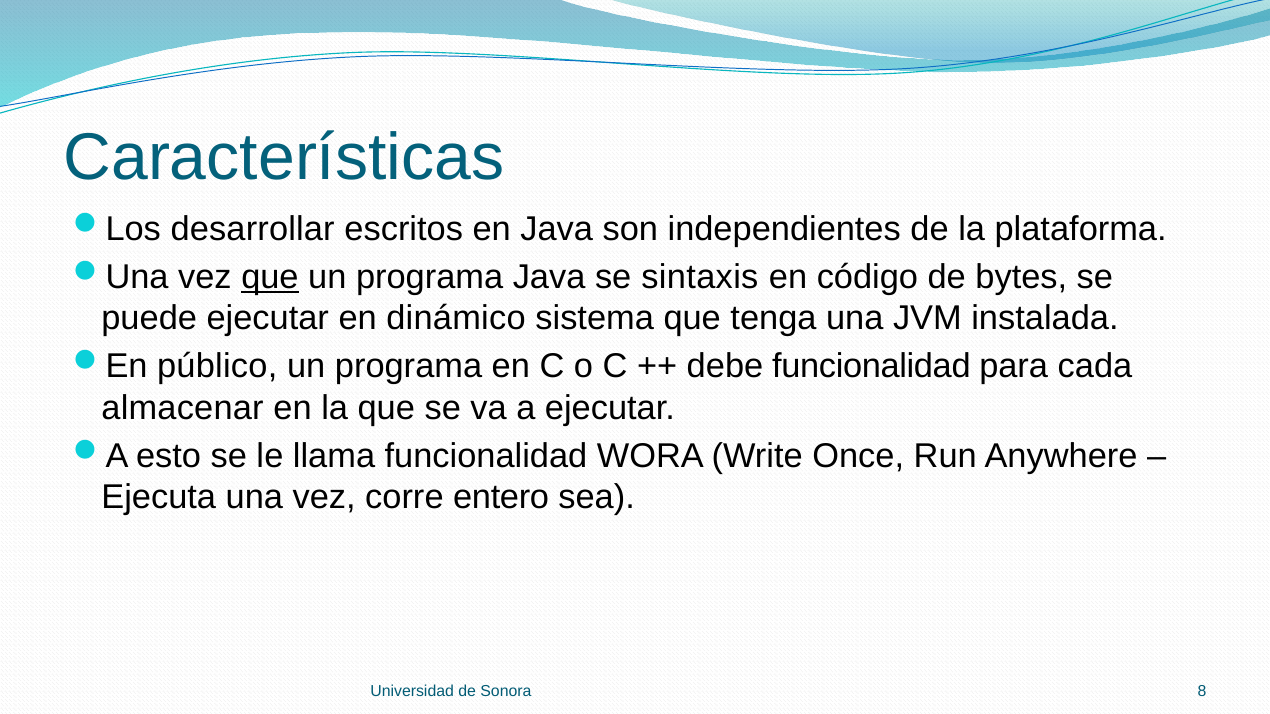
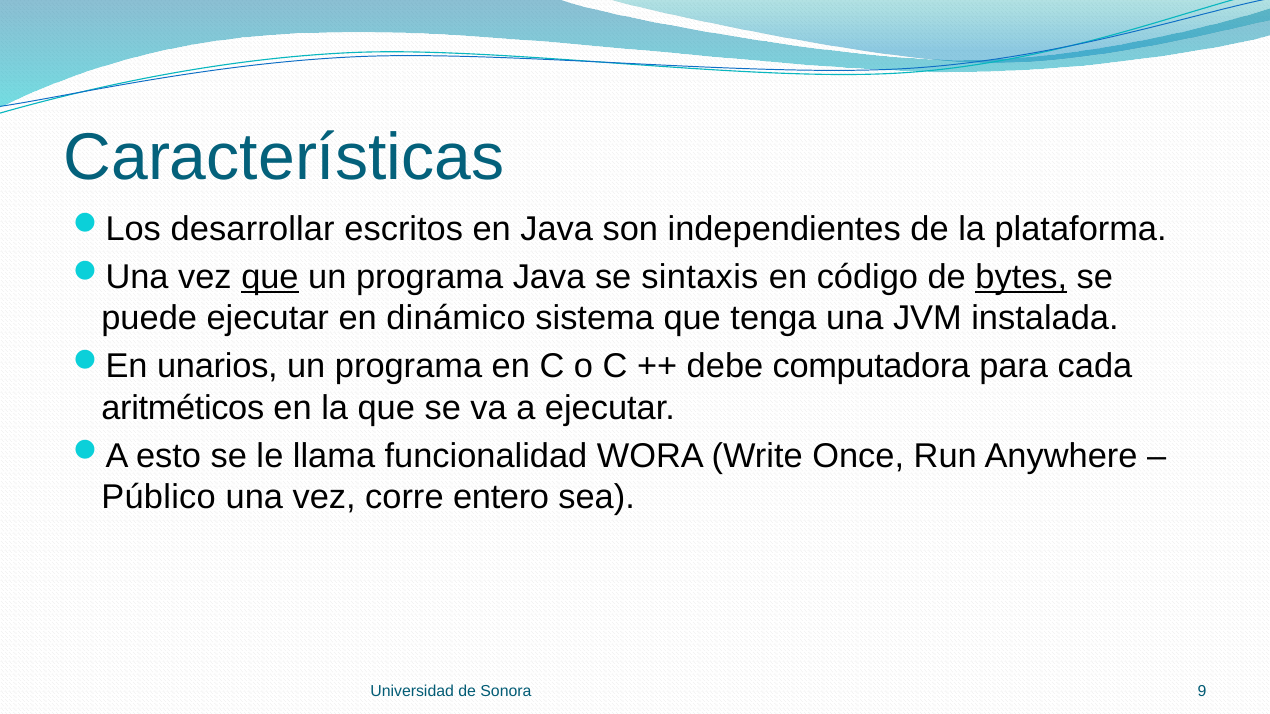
bytes underline: none -> present
público: público -> unarios
debe funcionalidad: funcionalidad -> computadora
almacenar: almacenar -> aritméticos
Ejecuta: Ejecuta -> Público
8: 8 -> 9
